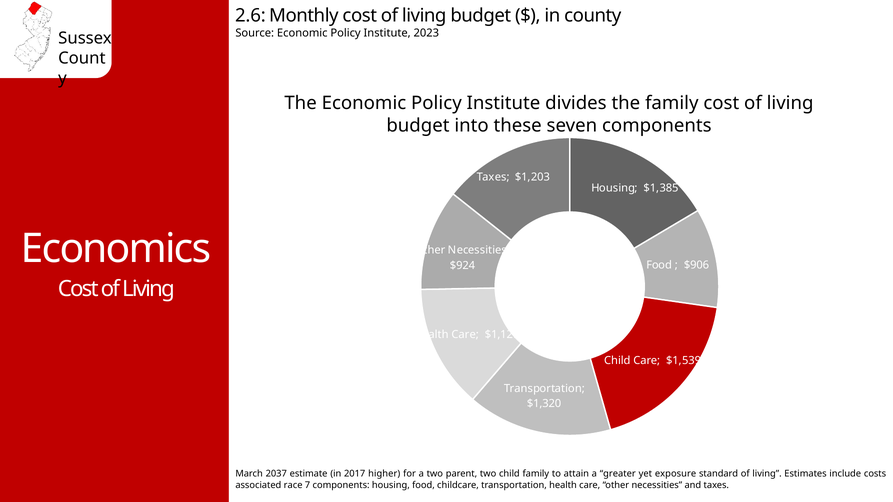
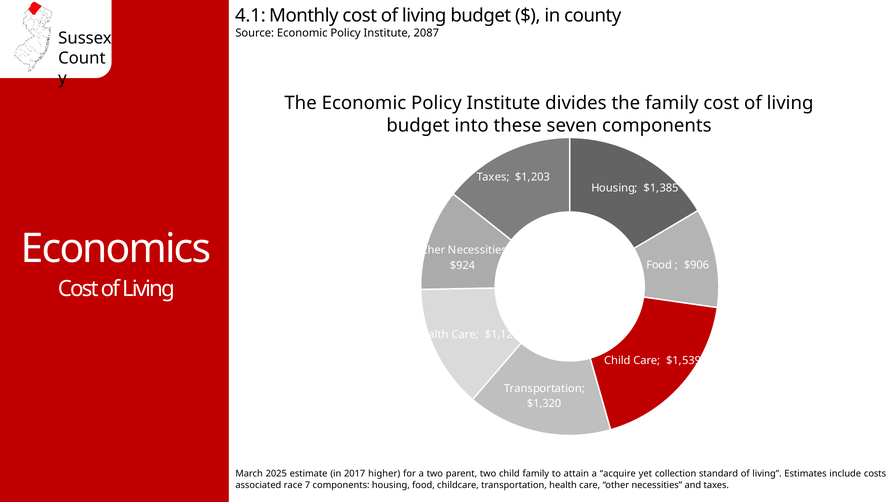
2.6: 2.6 -> 4.1
2023: 2023 -> 2087
2037: 2037 -> 2025
greater: greater -> acquire
exposure: exposure -> collection
